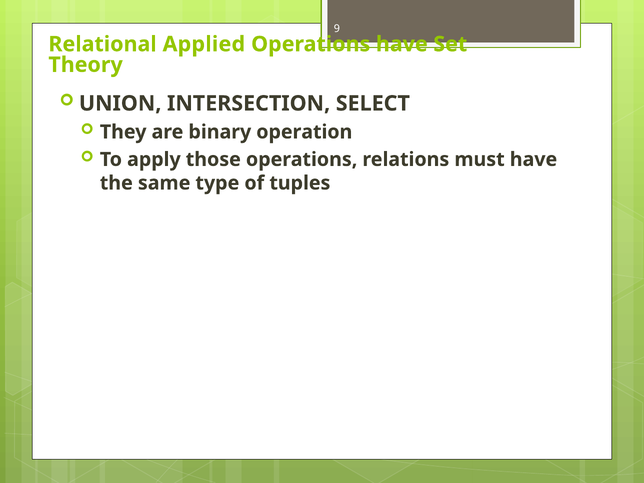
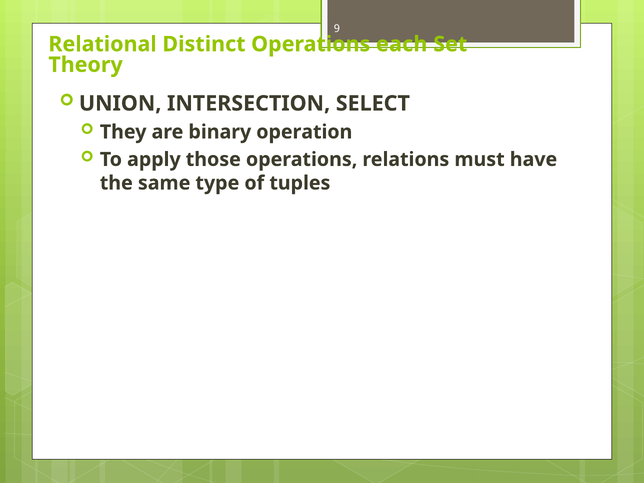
Applied: Applied -> Distinct
Operations have: have -> each
